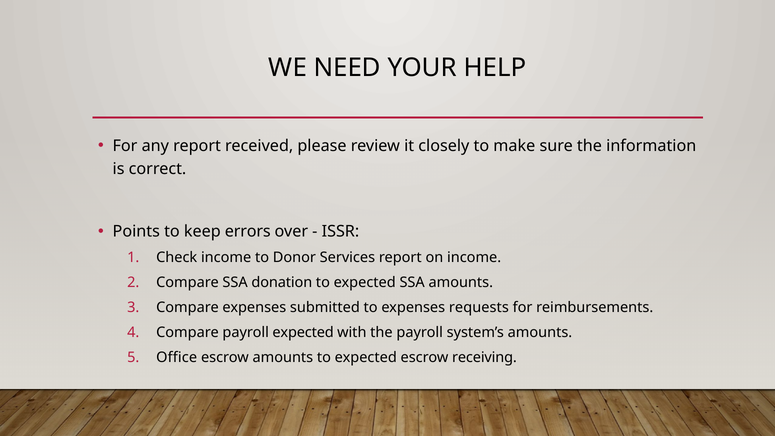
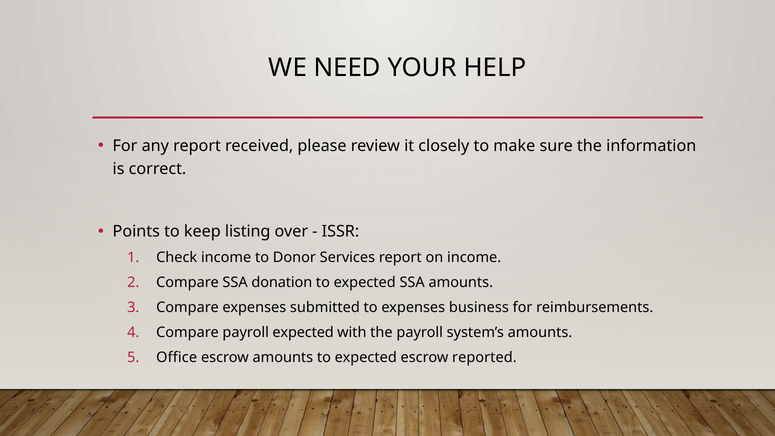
errors: errors -> listing
requests: requests -> business
receiving: receiving -> reported
